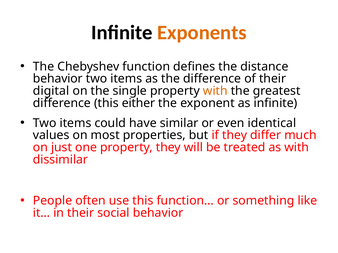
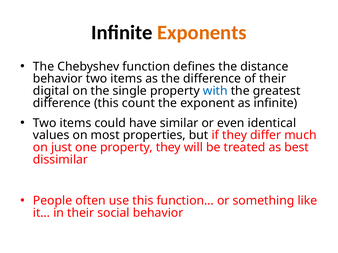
with at (215, 91) colour: orange -> blue
either: either -> count
as with: with -> best
